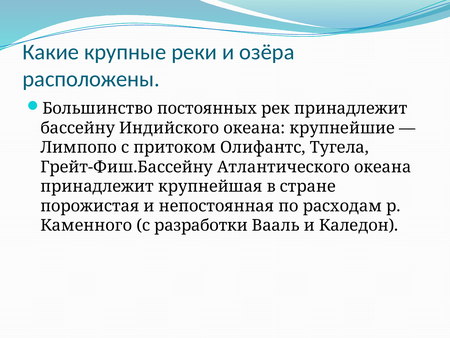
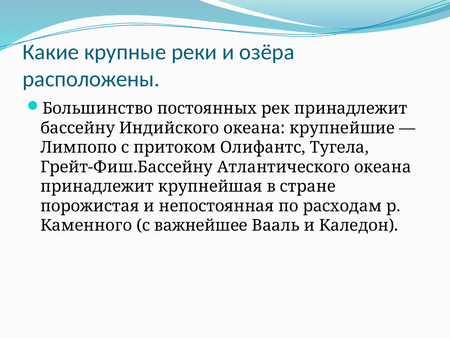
разработки: разработки -> важнейшее
